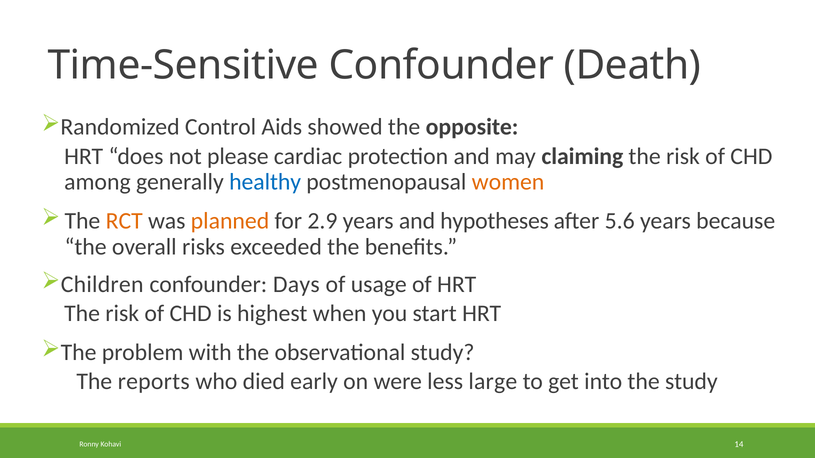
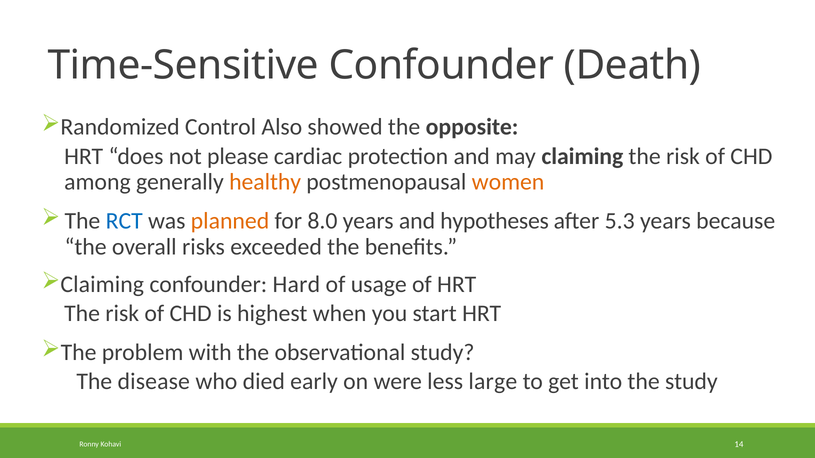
Aids: Aids -> Also
healthy colour: blue -> orange
RCT colour: orange -> blue
2.9: 2.9 -> 8.0
5.6: 5.6 -> 5.3
Children at (102, 284): Children -> Claiming
Days: Days -> Hard
reports: reports -> disease
